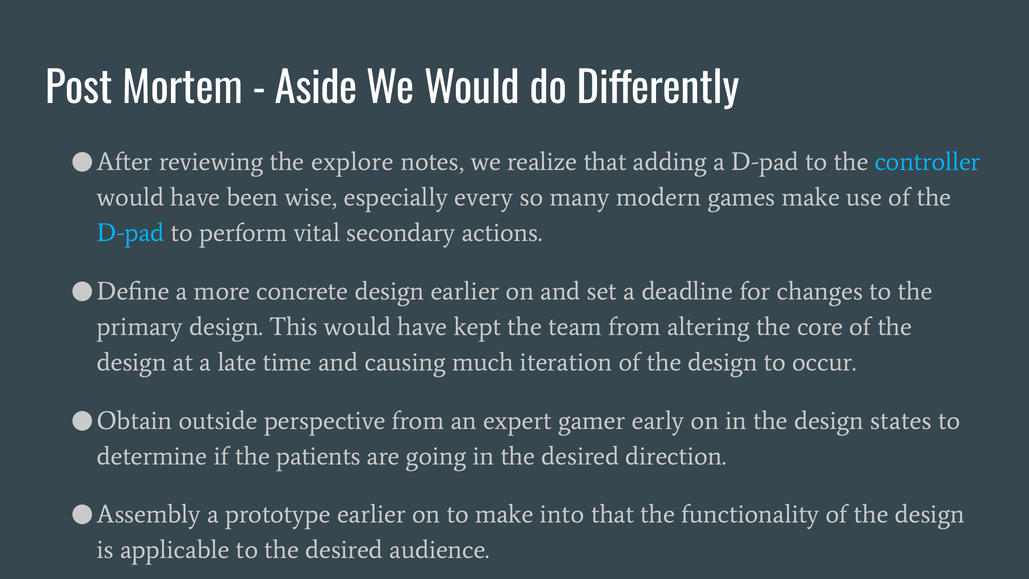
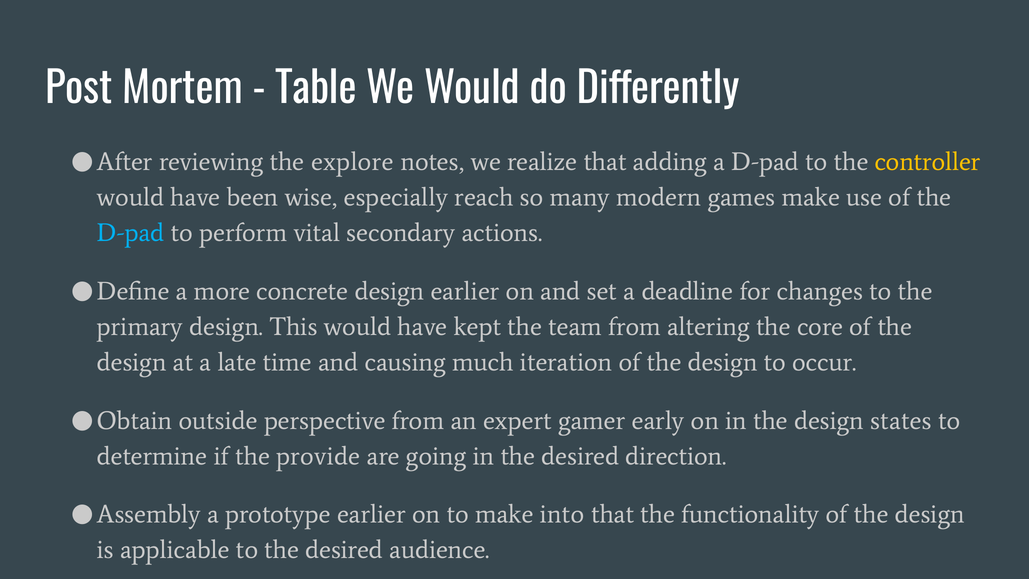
Aside: Aside -> Table
controller colour: light blue -> yellow
every: every -> reach
patients: patients -> provide
